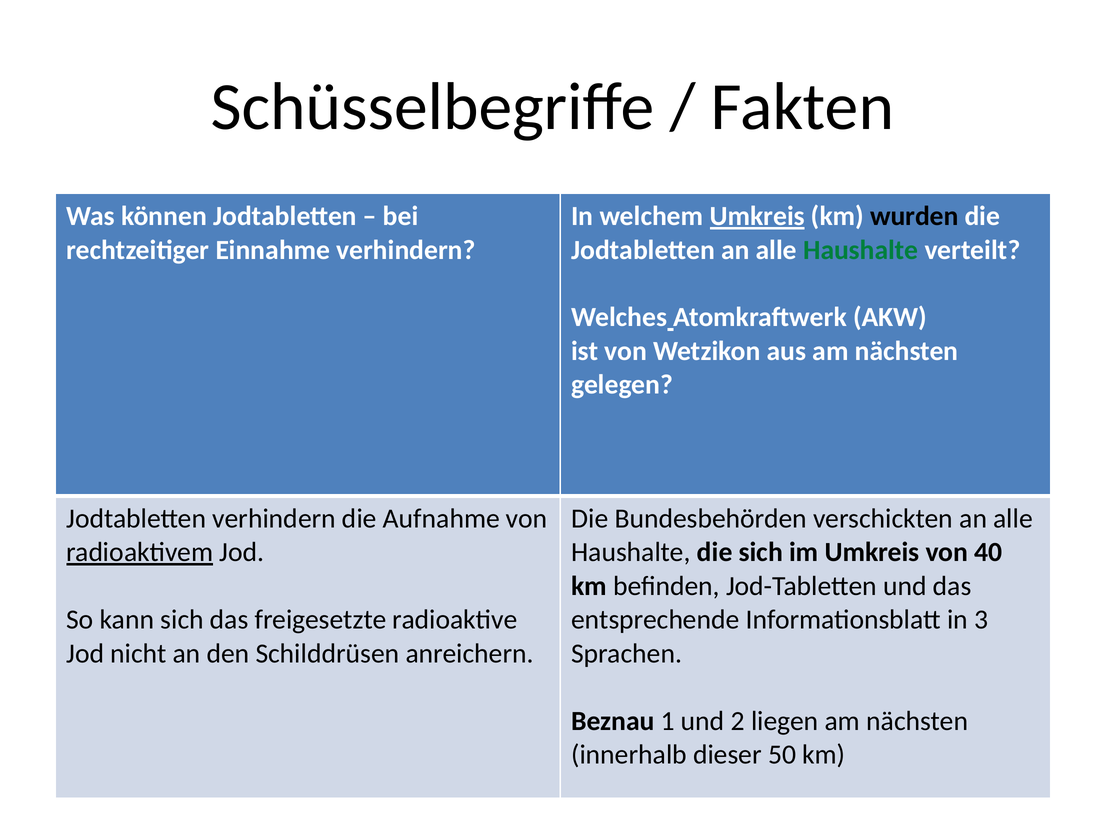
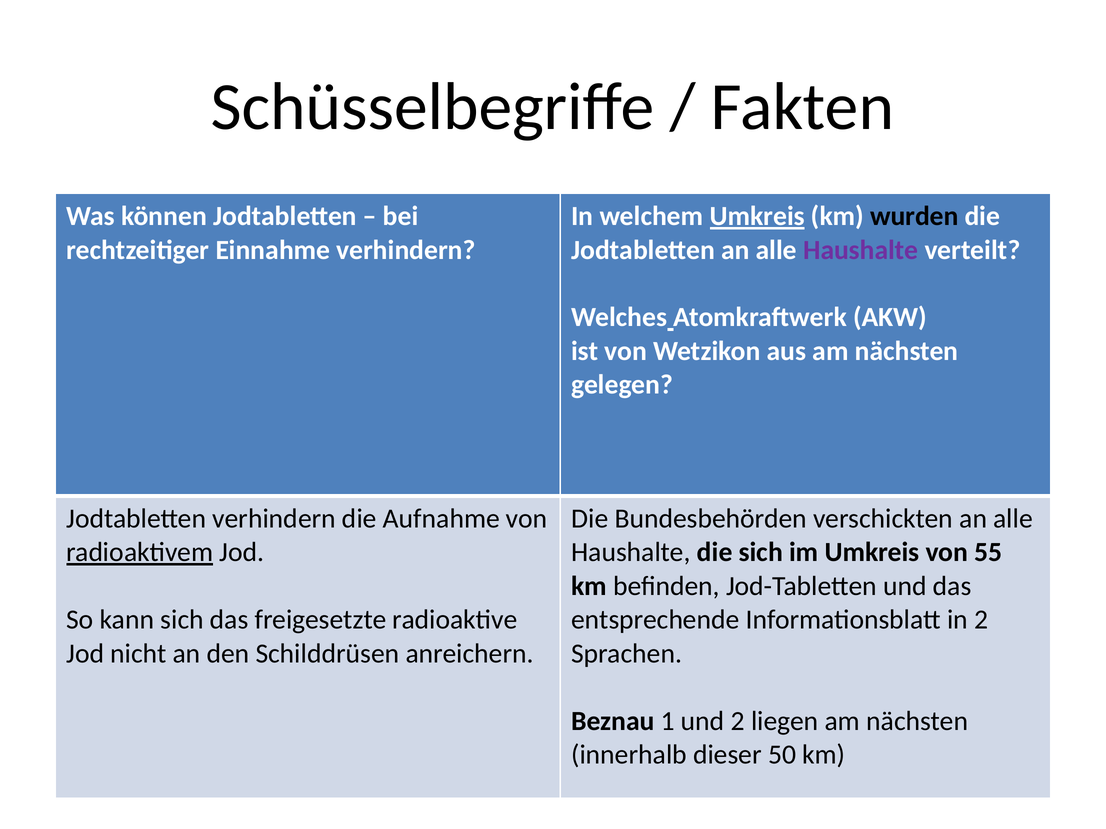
Haushalte at (861, 250) colour: green -> purple
40: 40 -> 55
in 3: 3 -> 2
